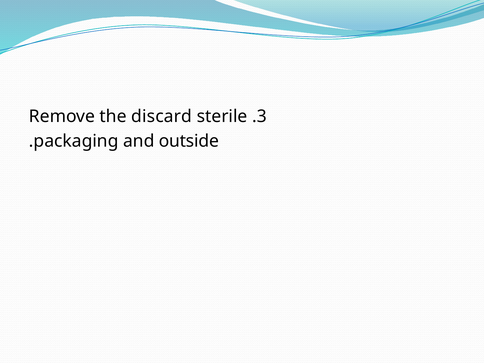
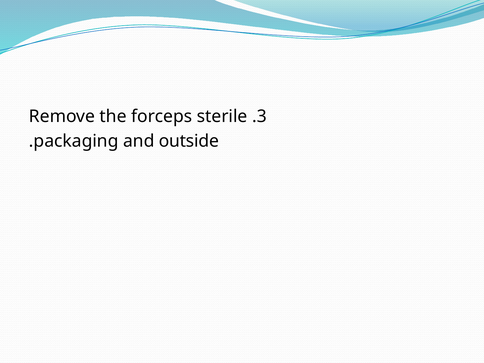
discard: discard -> forceps
